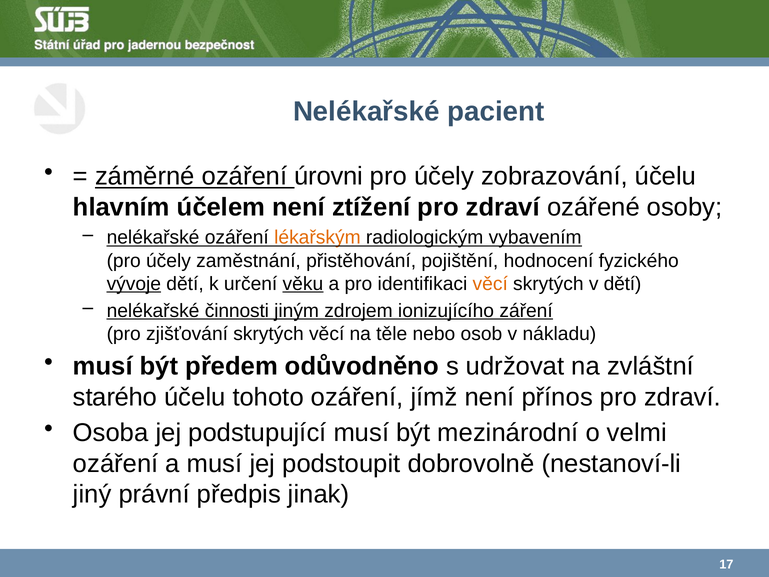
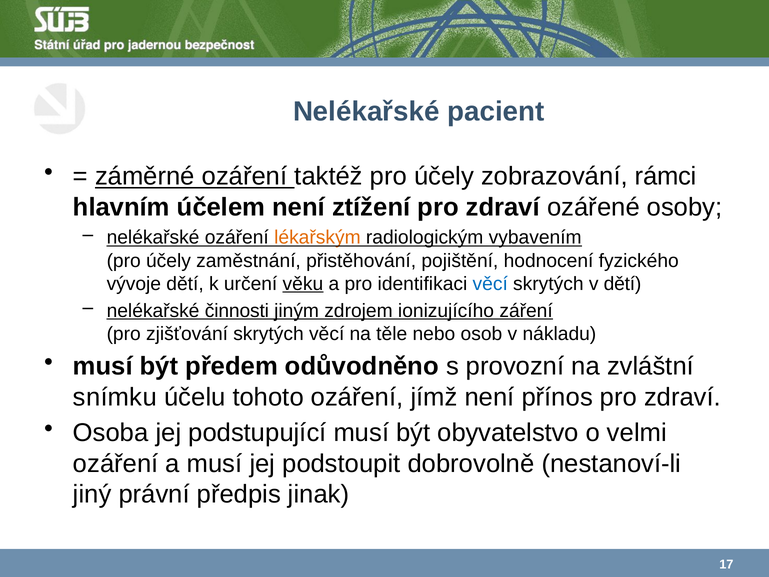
úrovni: úrovni -> taktéž
zobrazování účelu: účelu -> rámci
vývoje underline: present -> none
věcí at (490, 284) colour: orange -> blue
udržovat: udržovat -> provozní
starého: starého -> snímku
mezinárodní: mezinárodní -> obyvatelstvo
